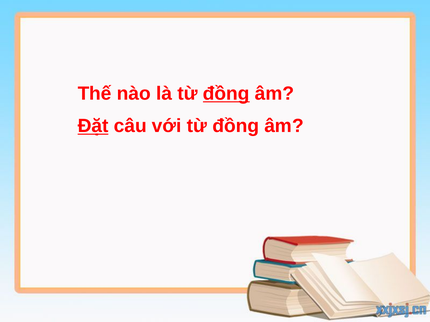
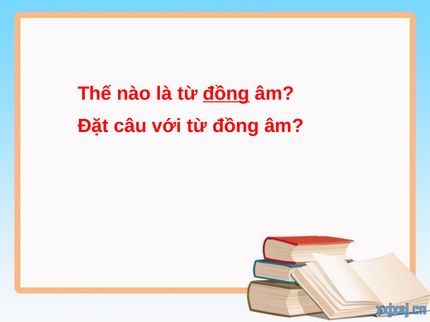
Đặt underline: present -> none
